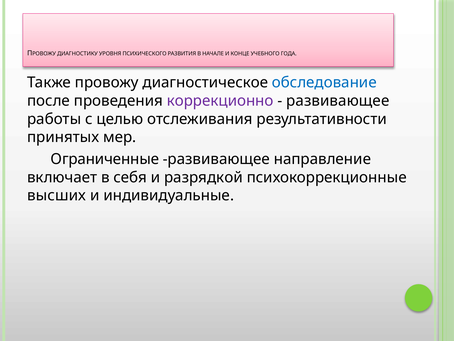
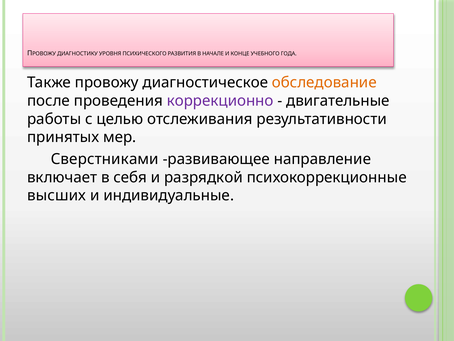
обследование colour: blue -> orange
развивающее at (338, 101): развивающее -> двигательные
Ограниченные: Ограниченные -> Сверстниками
